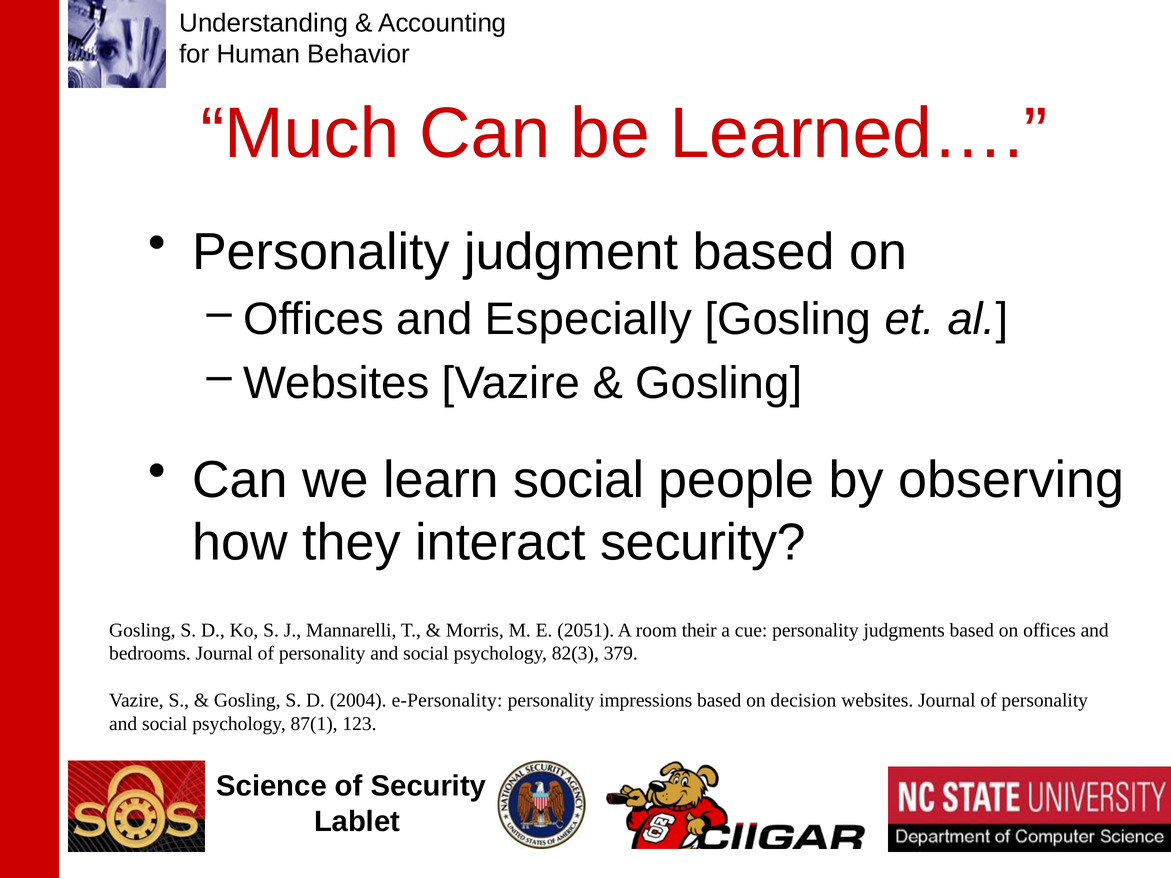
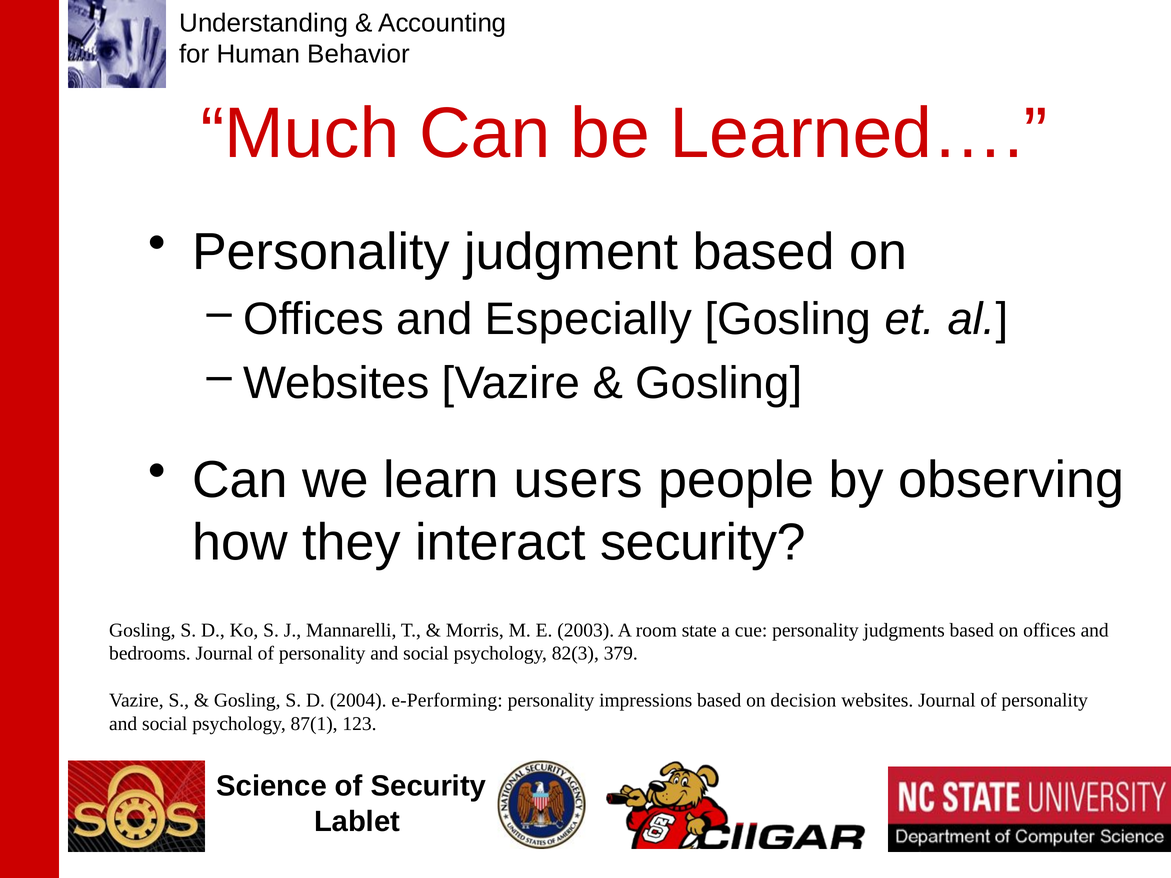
learn social: social -> users
2051: 2051 -> 2003
their: their -> state
e-Personality: e-Personality -> e-Performing
